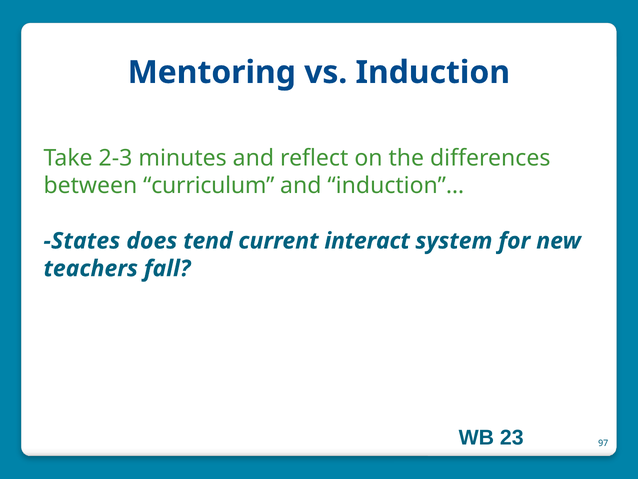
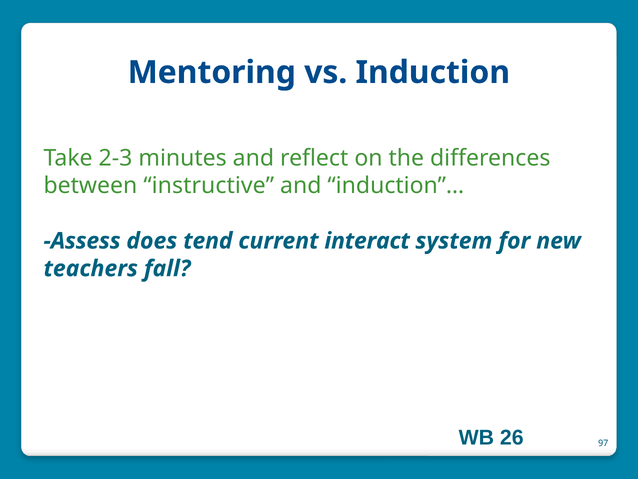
curriculum: curriculum -> instructive
States: States -> Assess
23: 23 -> 26
